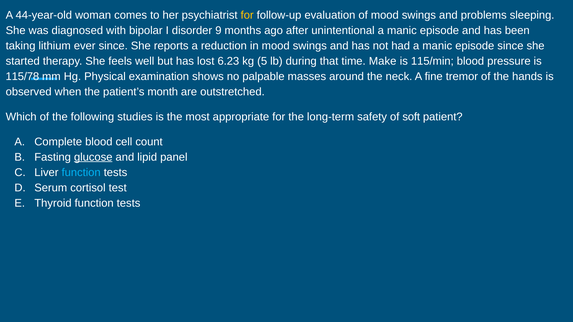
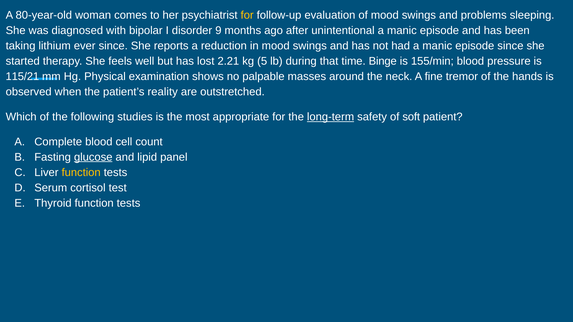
44-year-old: 44-year-old -> 80-year-old
6.23: 6.23 -> 2.21
Make: Make -> Binge
115/min: 115/min -> 155/min
115/78: 115/78 -> 115/21
month: month -> reality
long-term underline: none -> present
function at (81, 173) colour: light blue -> yellow
